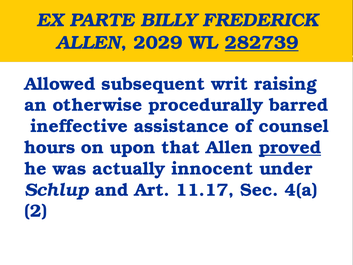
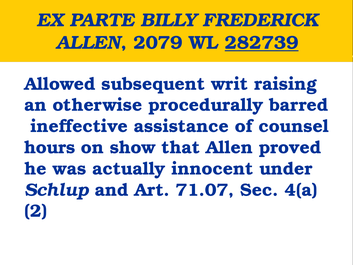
2029: 2029 -> 2079
upon: upon -> show
proved underline: present -> none
11.17: 11.17 -> 71.07
